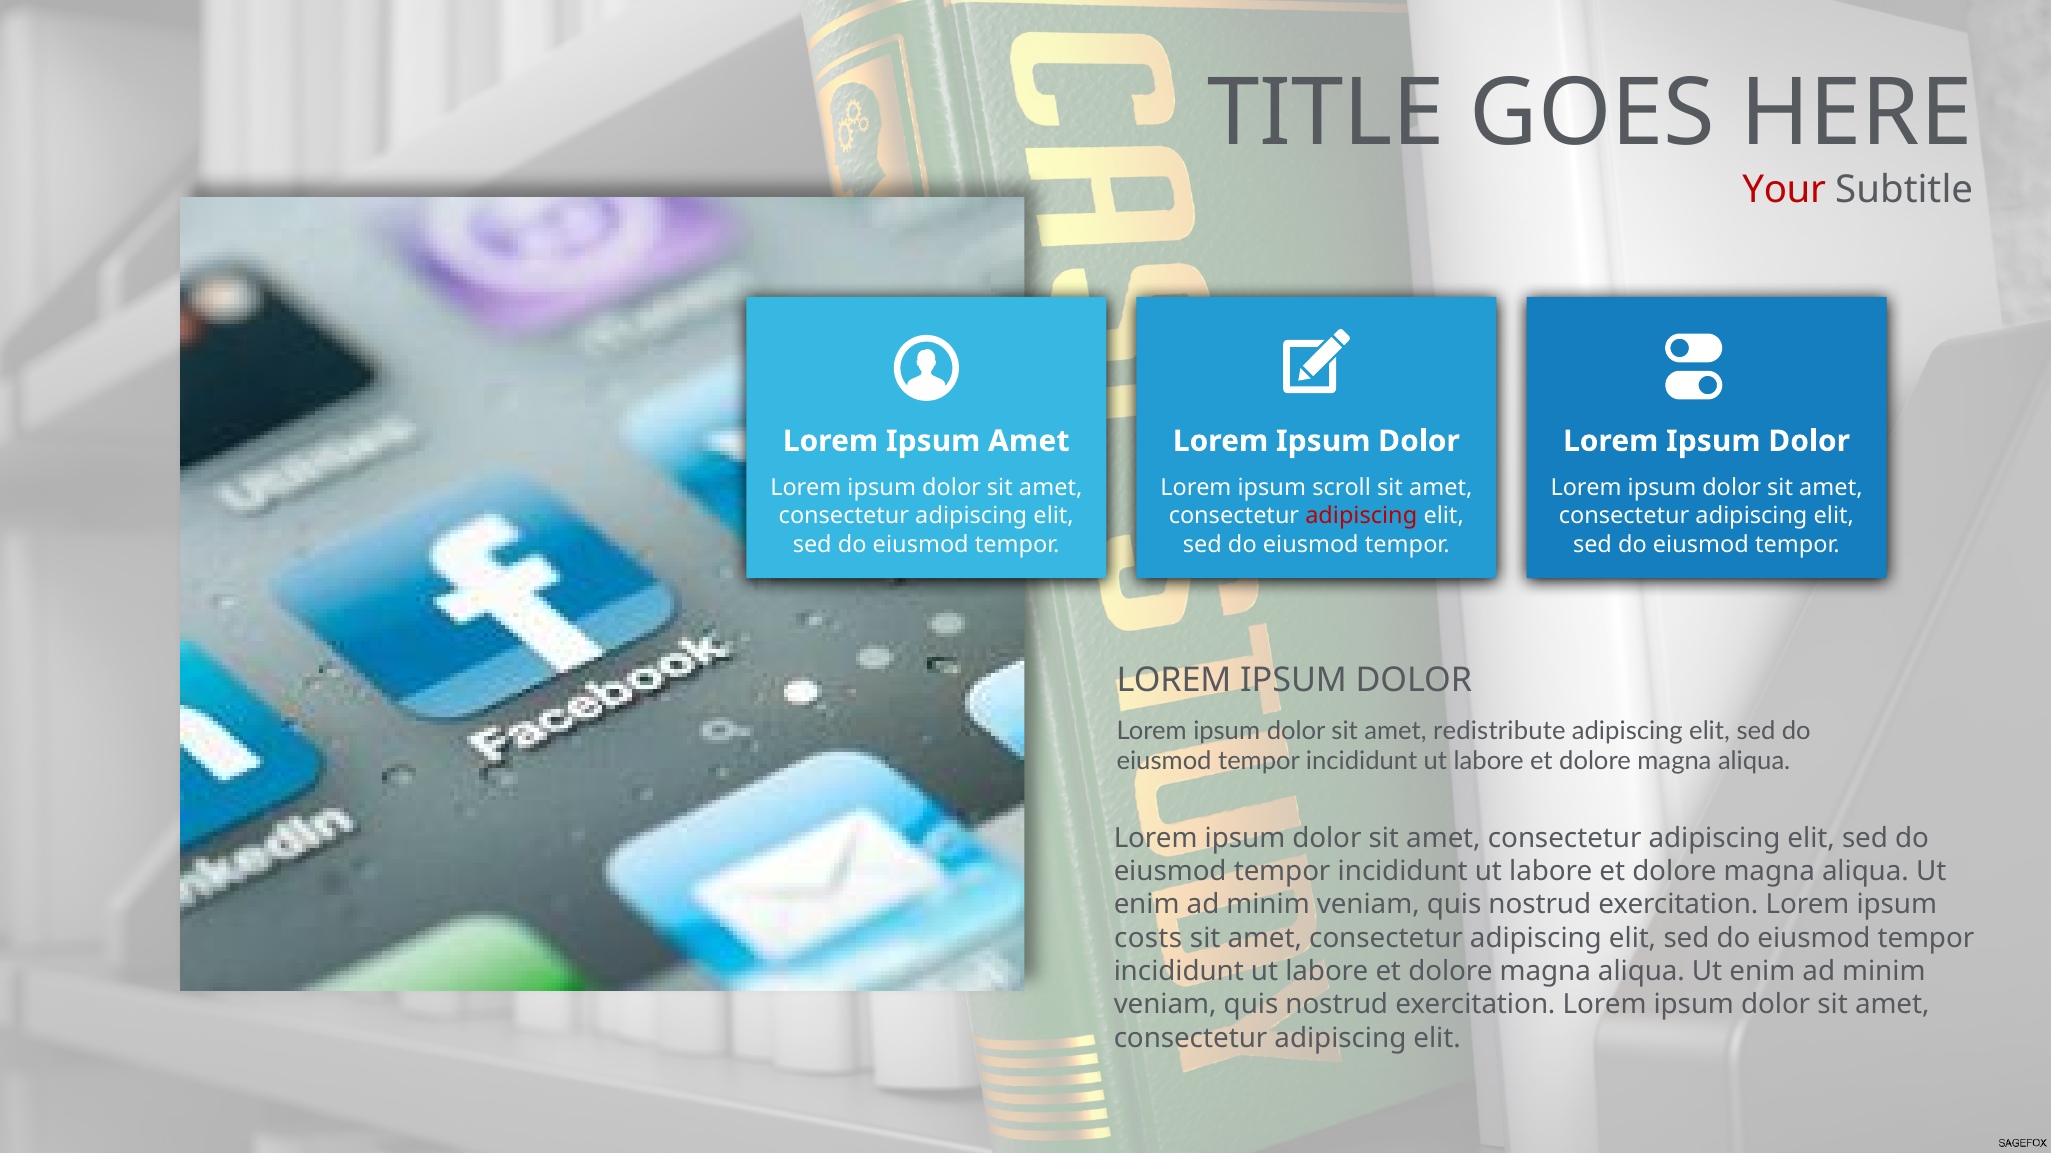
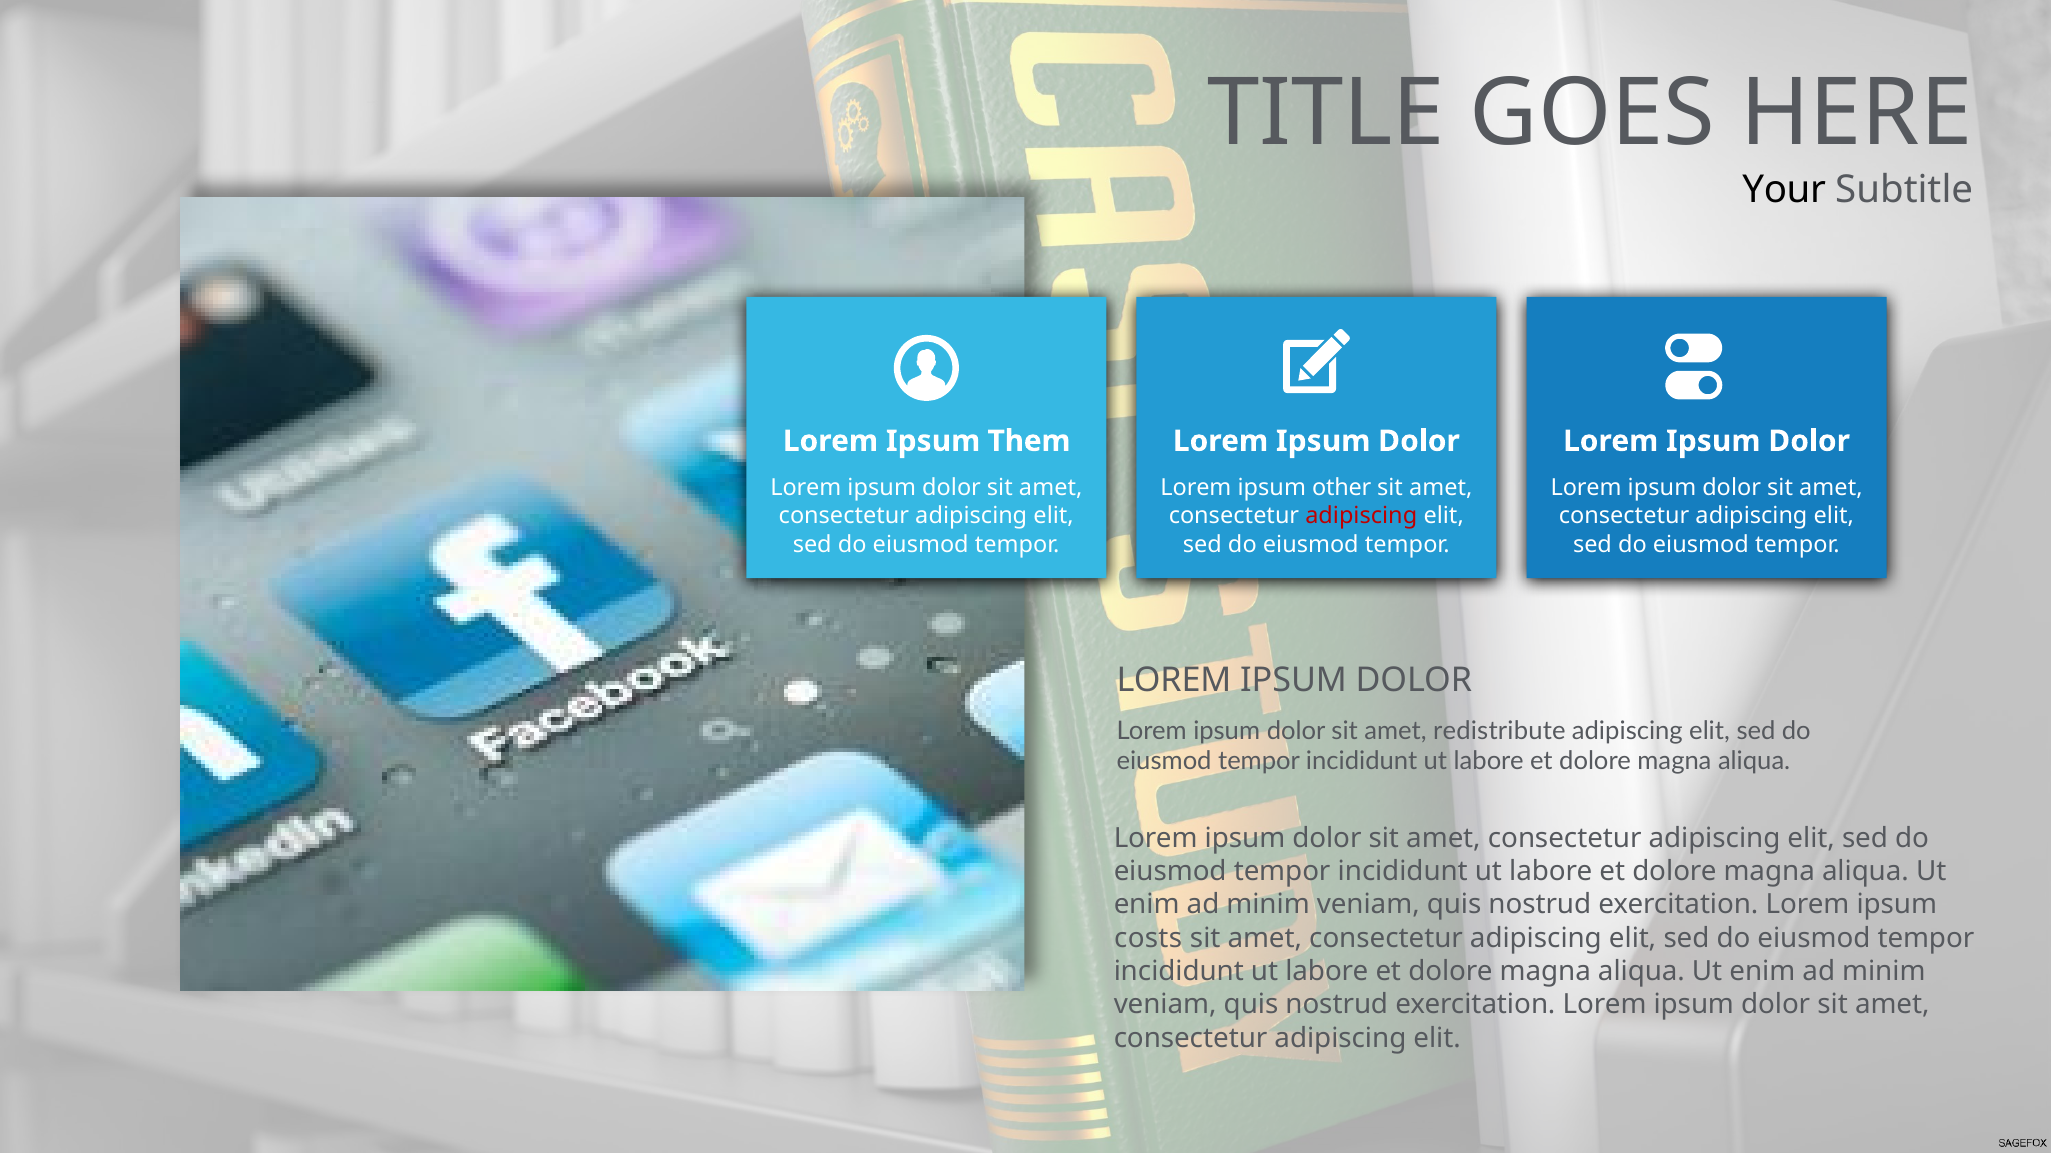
Your colour: red -> black
Ipsum Amet: Amet -> Them
scroll: scroll -> other
